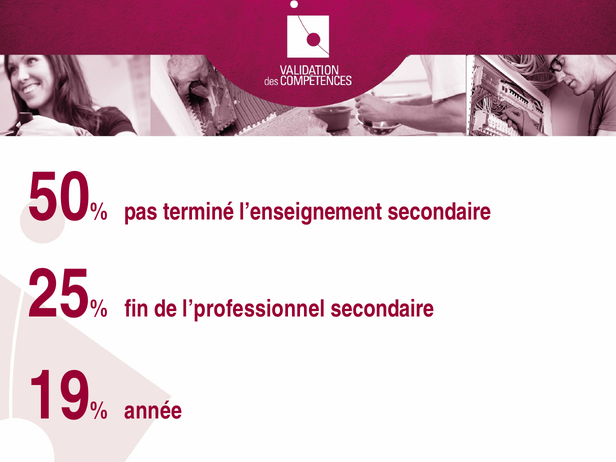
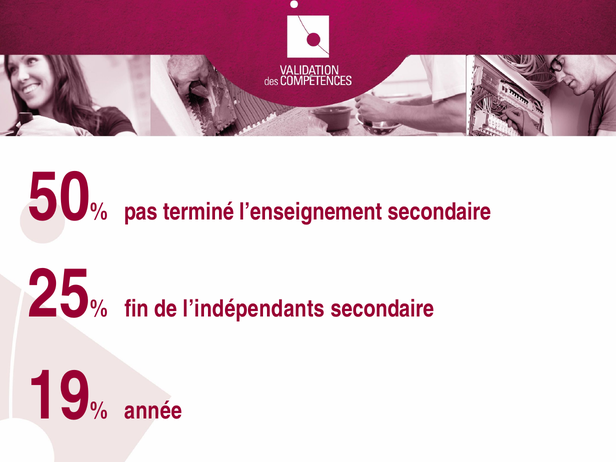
l’professionnel: l’professionnel -> l’indépendants
